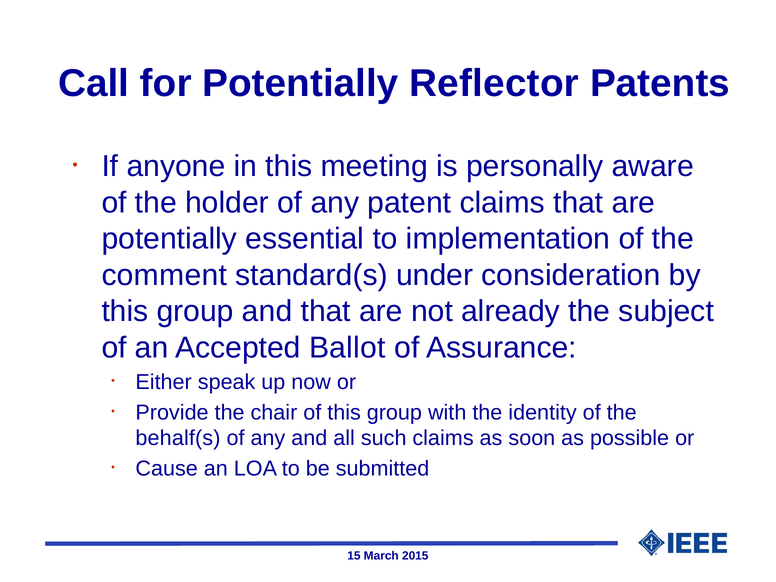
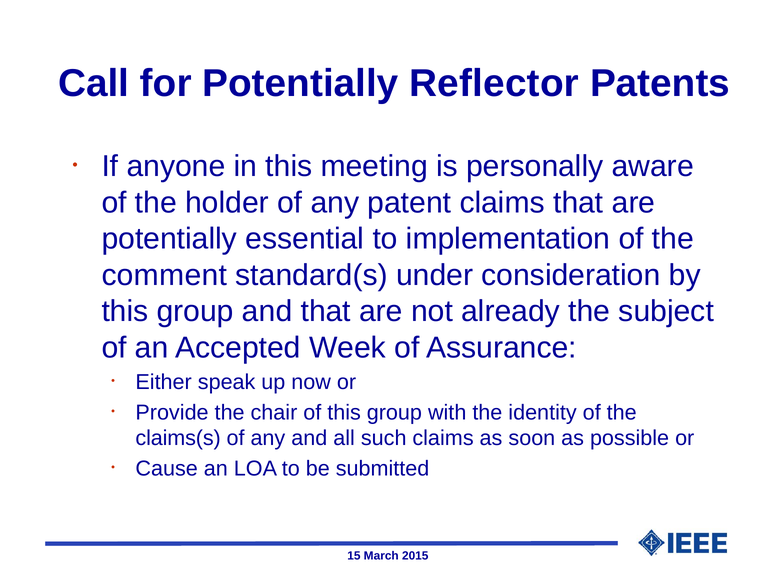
Ballot: Ballot -> Week
behalf(s: behalf(s -> claims(s
